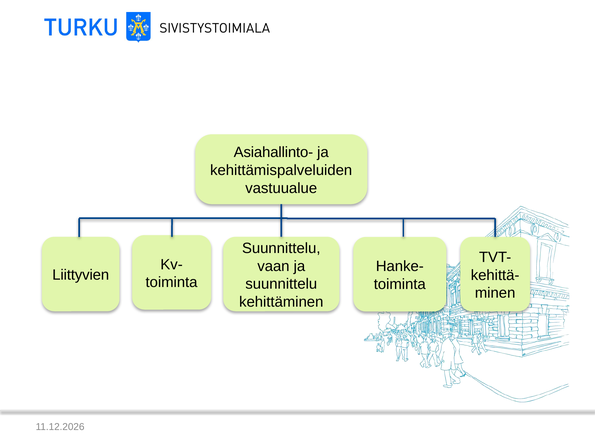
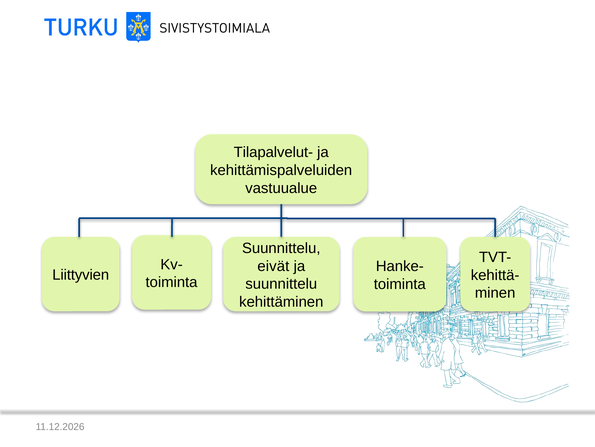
Asiahallinto-: Asiahallinto- -> Tilapalvelut-
vaan: vaan -> eivät
